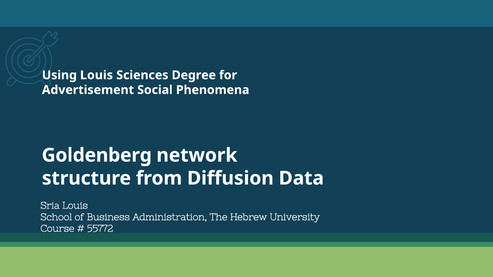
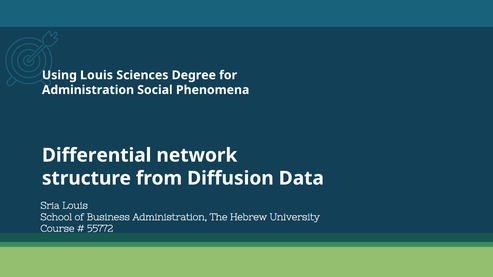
Advertisement at (88, 90): Advertisement -> Administration
Goldenberg: Goldenberg -> Differential
